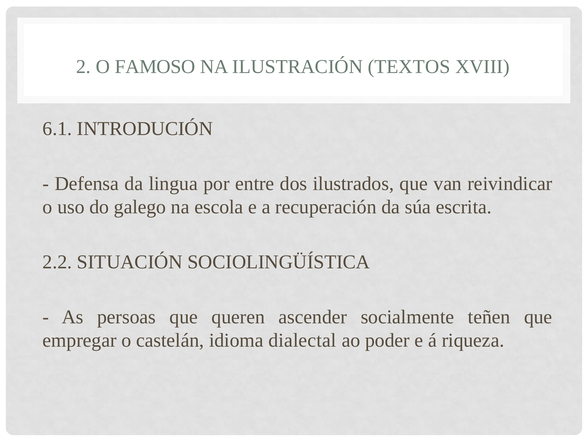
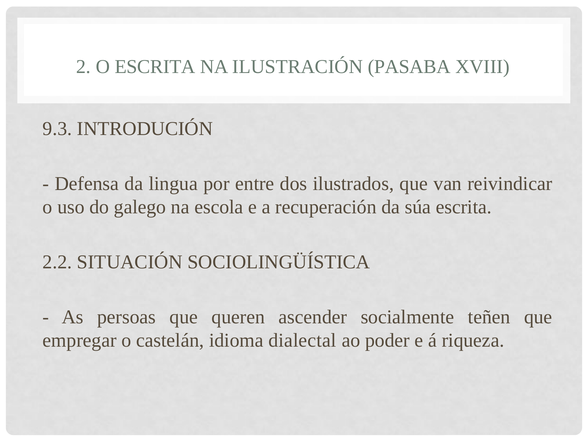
O FAMOSO: FAMOSO -> ESCRITA
TEXTOS: TEXTOS -> PASABA
6.1: 6.1 -> 9.3
